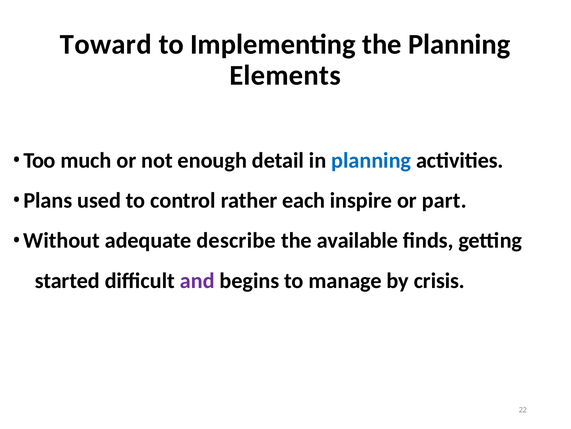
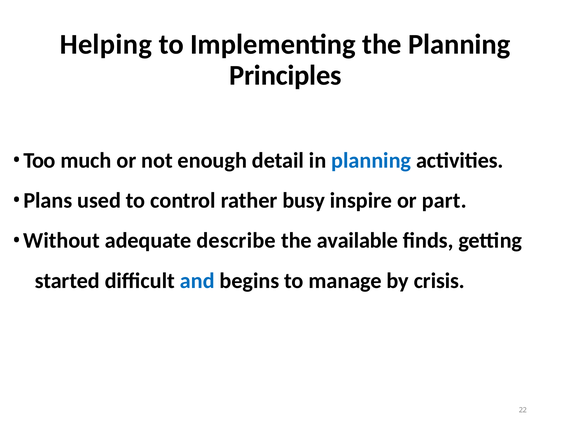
Toward: Toward -> Helping
Elements: Elements -> Principles
each: each -> busy
and colour: purple -> blue
